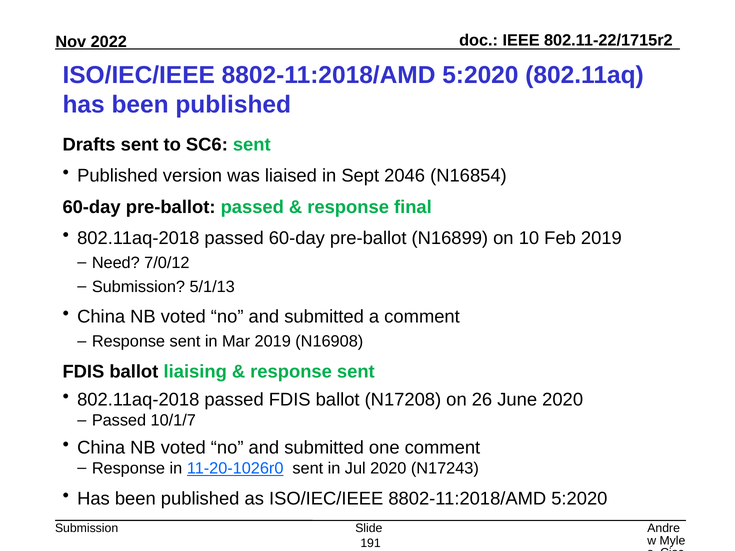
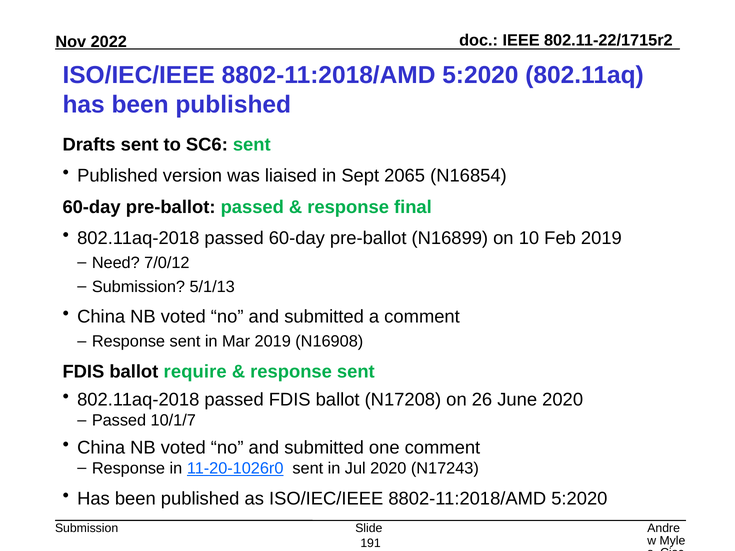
2046: 2046 -> 2065
liaising: liaising -> require
